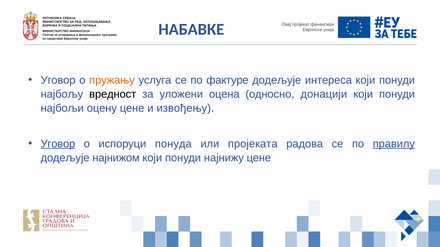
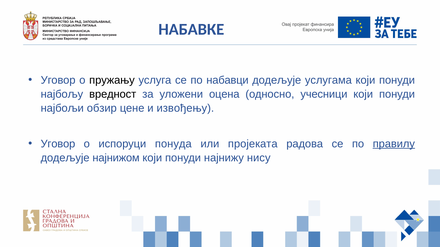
пружању colour: orange -> black
фактуре: фактуре -> набавци
интереса: интереса -> услугама
донацији: донацији -> учесници
оцену: оцену -> обзир
Уговор at (58, 144) underline: present -> none
најнижу цене: цене -> нису
